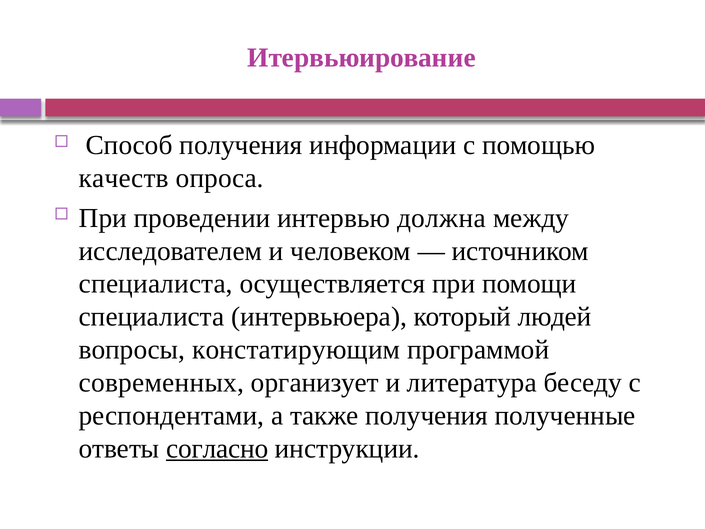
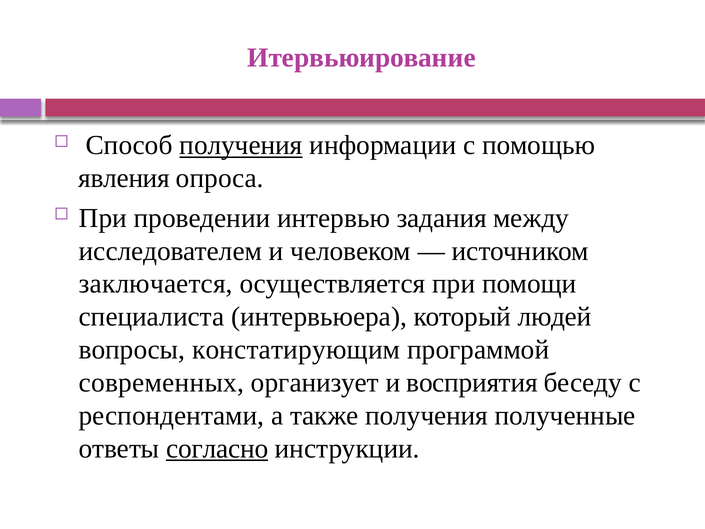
получения at (241, 145) underline: none -> present
качеств: качеств -> явления
должна: должна -> задания
специалиста at (156, 284): специалиста -> заключается
литература: литература -> восприятия
